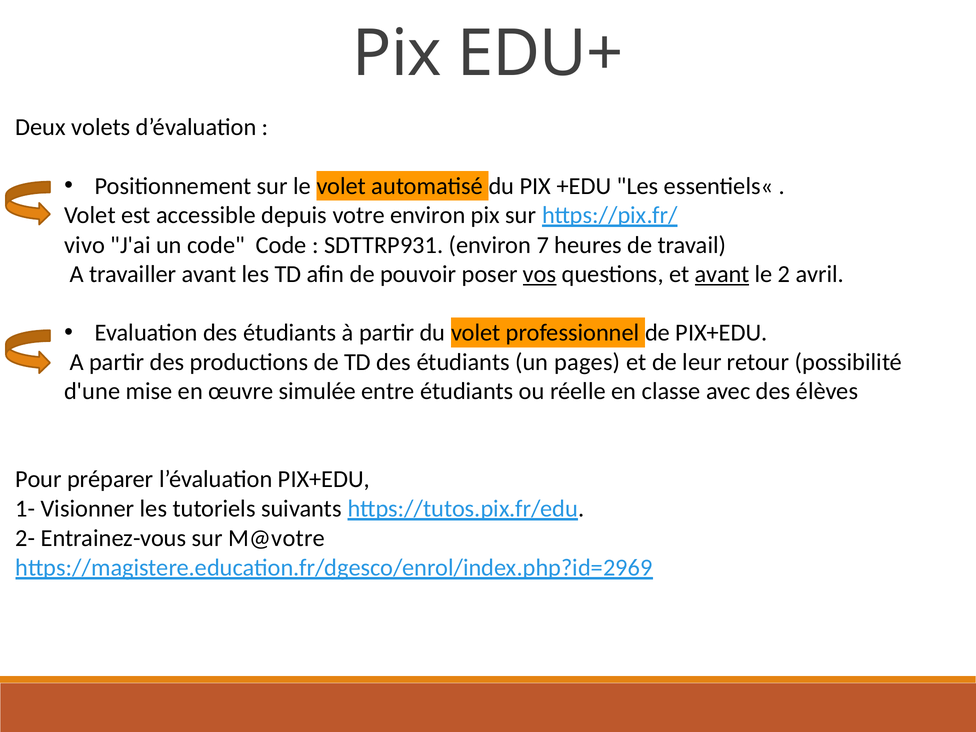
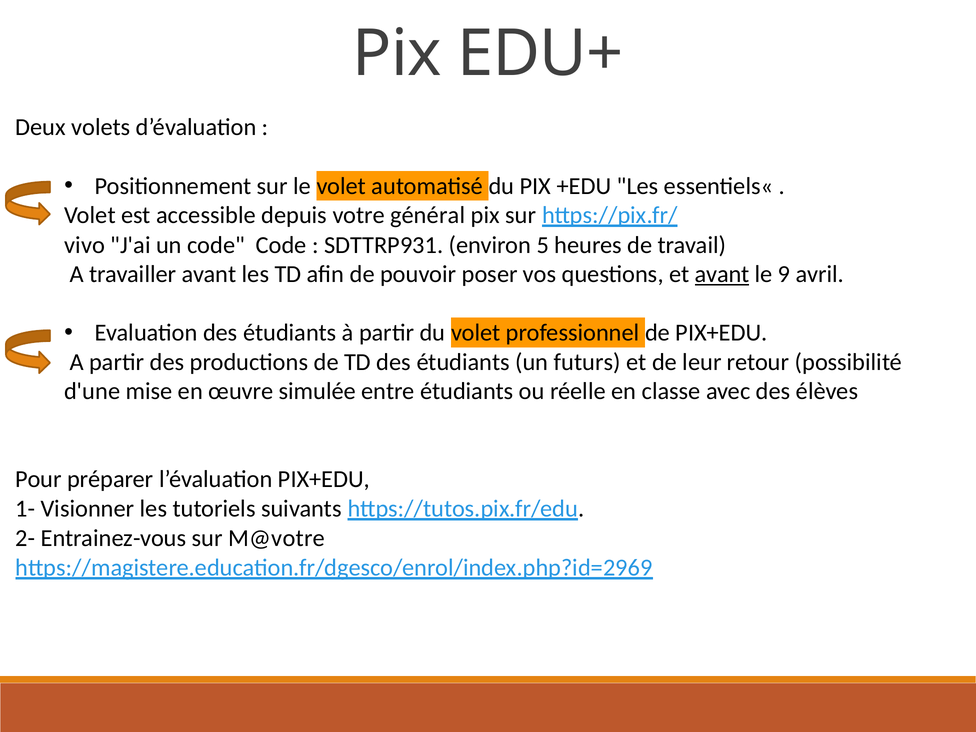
votre environ: environ -> général
7: 7 -> 5
vos underline: present -> none
2: 2 -> 9
pages: pages -> futurs
